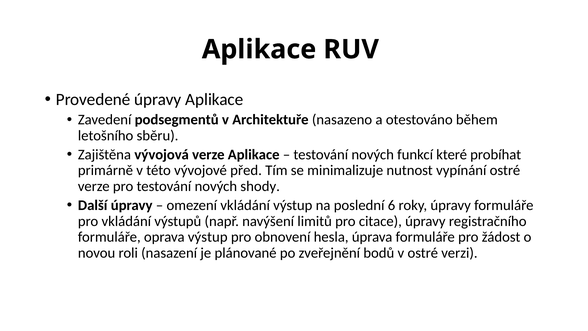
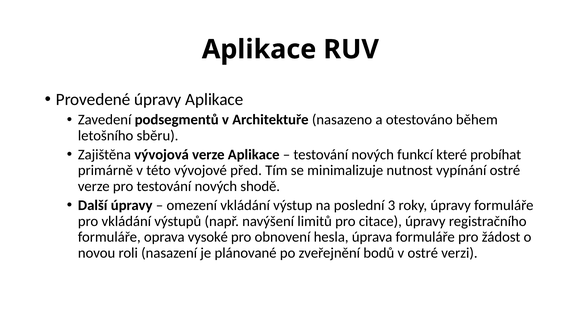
shody: shody -> shodě
6: 6 -> 3
oprava výstup: výstup -> vysoké
